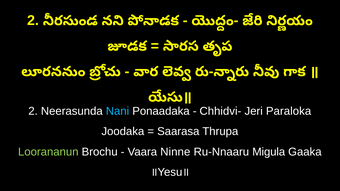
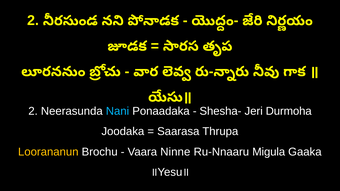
Chhidvi-: Chhidvi- -> Shesha-
Paraloka: Paraloka -> Durmoha
Loorananun colour: light green -> yellow
